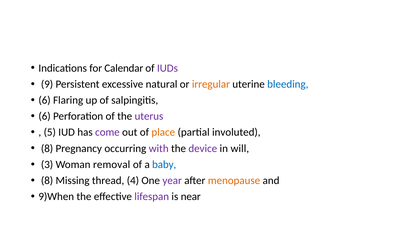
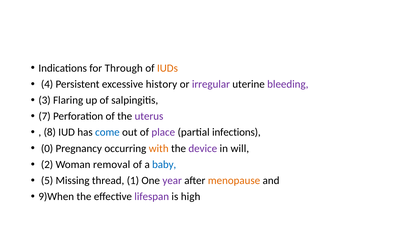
Calendar: Calendar -> Through
IUDs colour: purple -> orange
9: 9 -> 4
natural: natural -> history
irregular colour: orange -> purple
bleeding colour: blue -> purple
6 at (45, 100): 6 -> 3
6 at (45, 116): 6 -> 7
5: 5 -> 8
come colour: purple -> blue
place colour: orange -> purple
involuted: involuted -> infections
8 at (47, 148): 8 -> 0
with colour: purple -> orange
3: 3 -> 2
8 at (47, 180): 8 -> 5
4: 4 -> 1
near: near -> high
